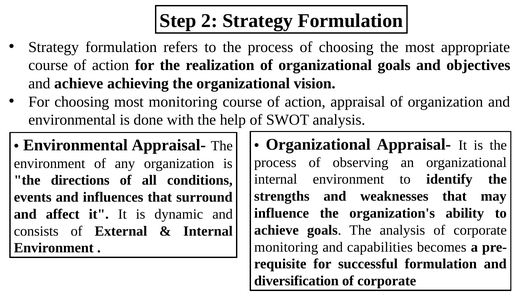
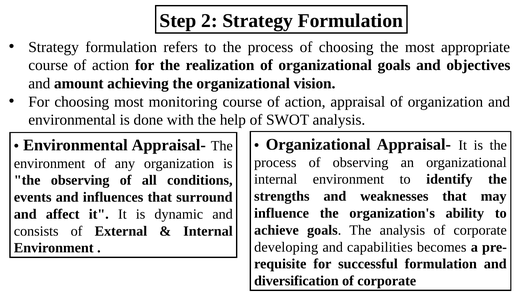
and achieve: achieve -> amount
the directions: directions -> observing
monitoring at (286, 247): monitoring -> developing
